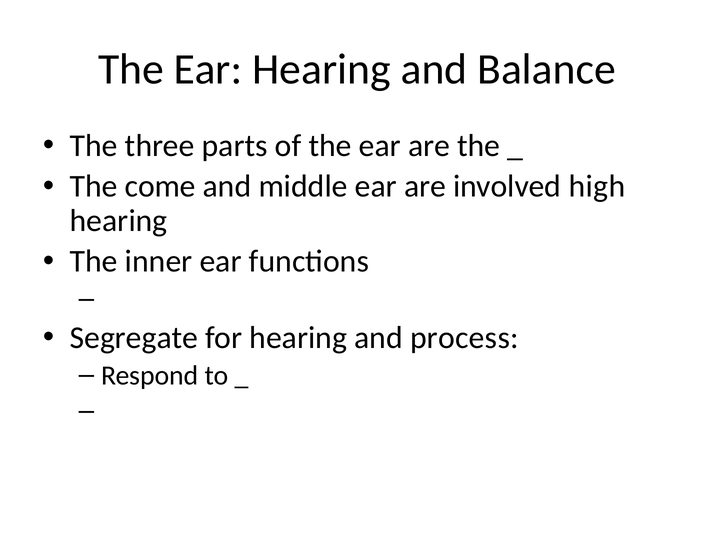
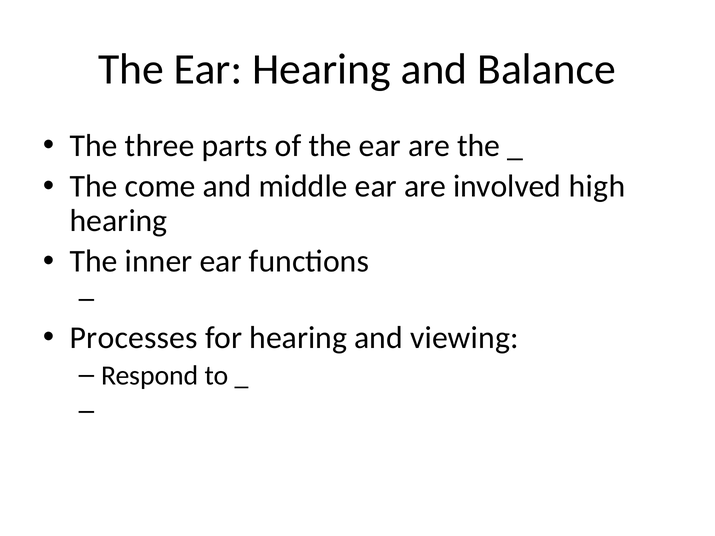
Segregate: Segregate -> Processes
process: process -> viewing
